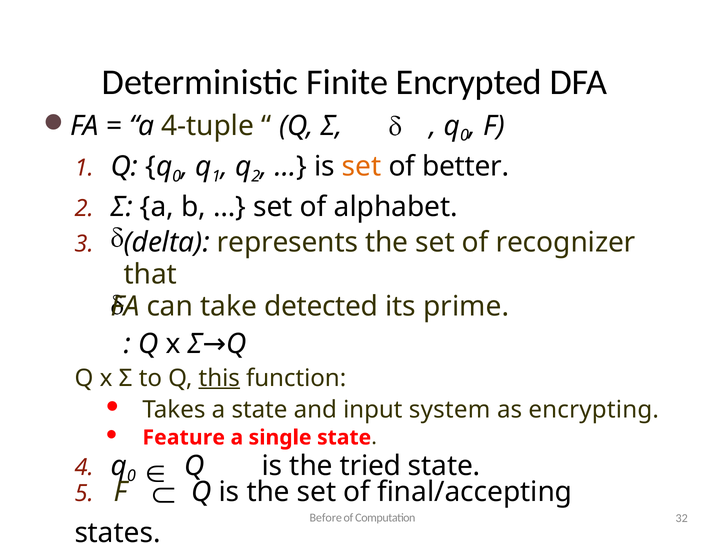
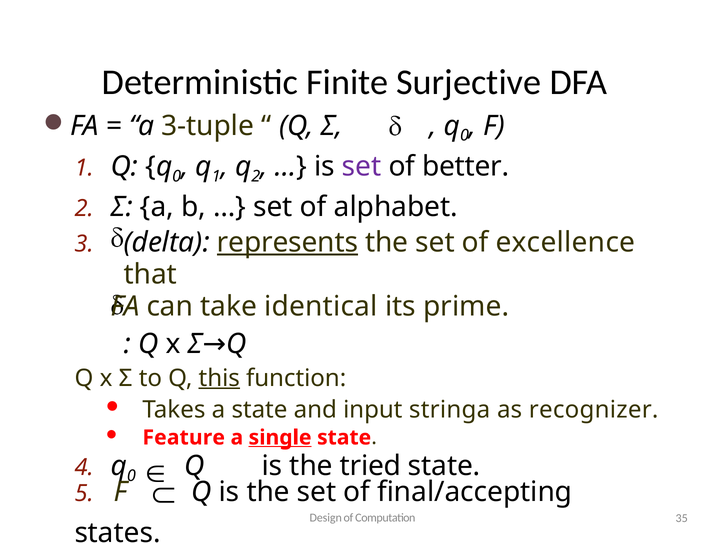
Encrypted: Encrypted -> Surjective
4-tuple: 4-tuple -> 3-tuple
set at (362, 166) colour: orange -> purple
represents underline: none -> present
recognizer: recognizer -> excellence
detected: detected -> identical
system: system -> stringa
encrypting: encrypting -> recognizer
single underline: none -> present
Before: Before -> Design
32: 32 -> 35
